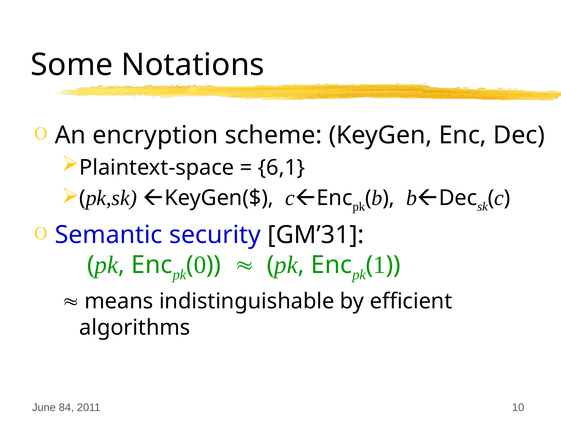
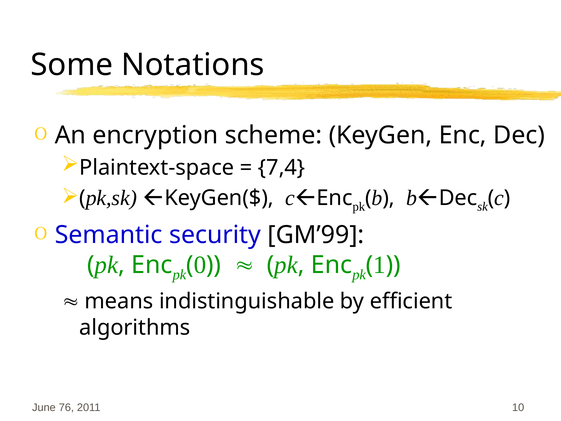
6,1: 6,1 -> 7,4
GM’31: GM’31 -> GM’99
84: 84 -> 76
